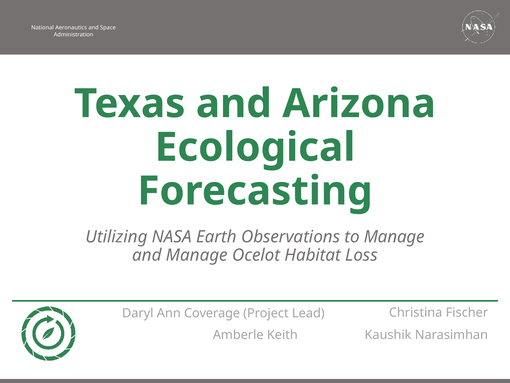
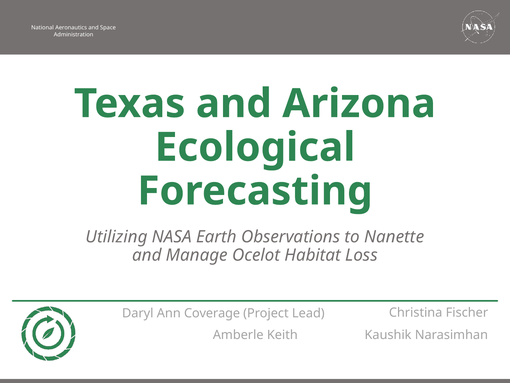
to Manage: Manage -> Nanette
